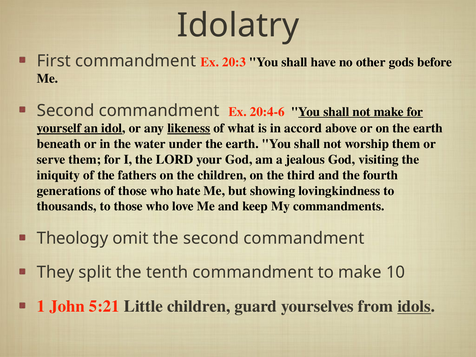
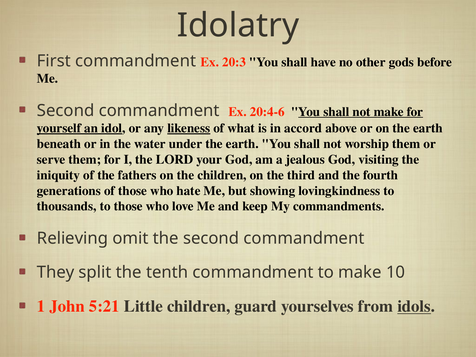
Theology: Theology -> Relieving
